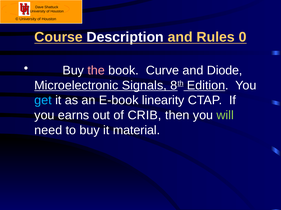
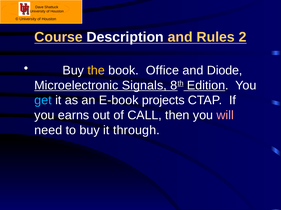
0: 0 -> 2
the colour: pink -> yellow
Curve: Curve -> Office
linearity: linearity -> projects
CRIB: CRIB -> CALL
will colour: light green -> pink
material: material -> through
